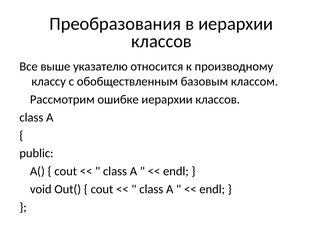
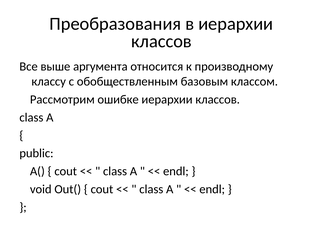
указателю: указателю -> аргумента
